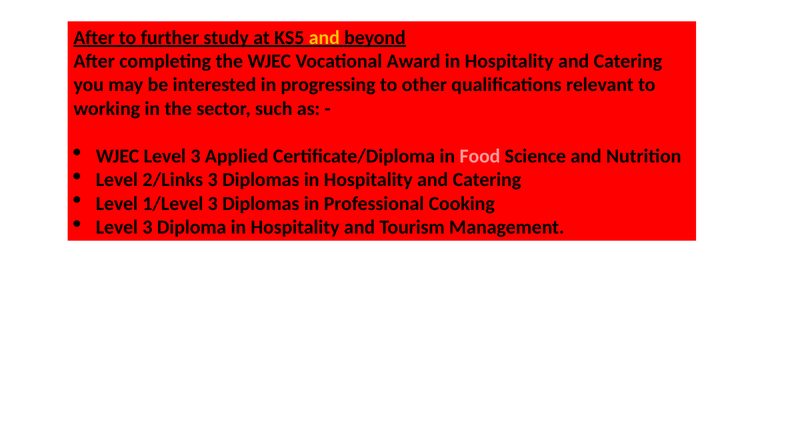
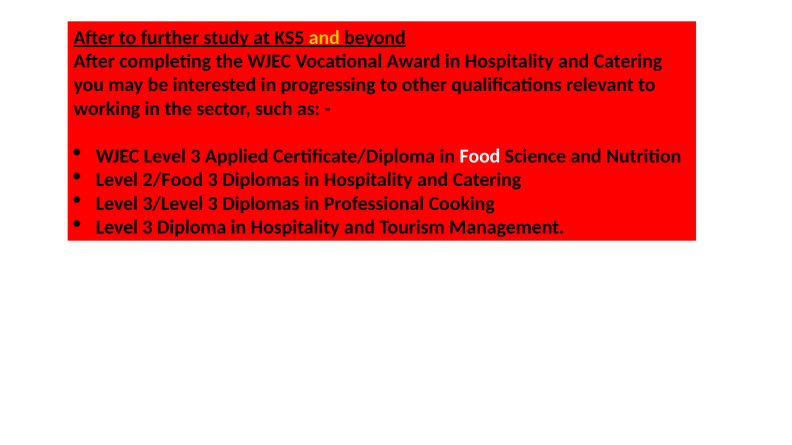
Food colour: pink -> white
2/Links: 2/Links -> 2/Food
1/Level: 1/Level -> 3/Level
